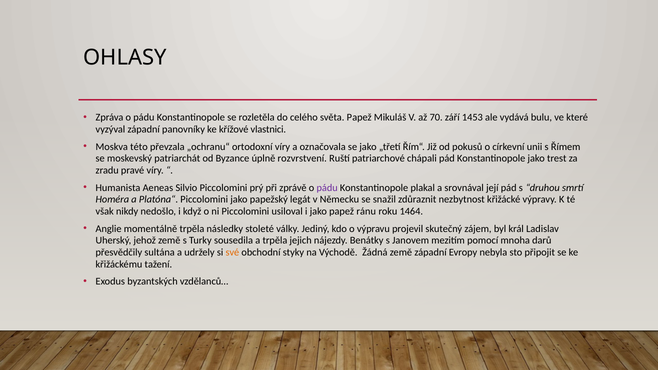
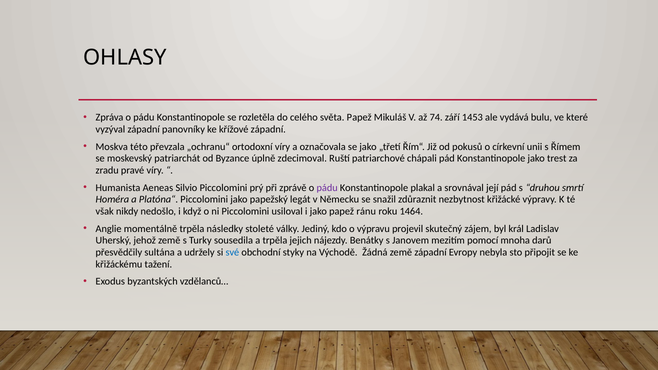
70: 70 -> 74
křížové vlastnici: vlastnici -> západní
rozvrstvení: rozvrstvení -> zdecimoval
své colour: orange -> blue
